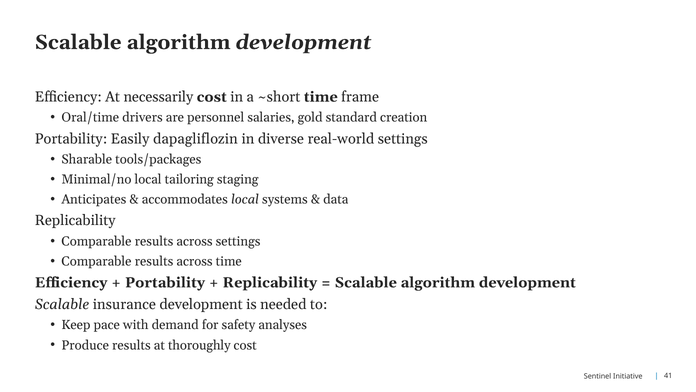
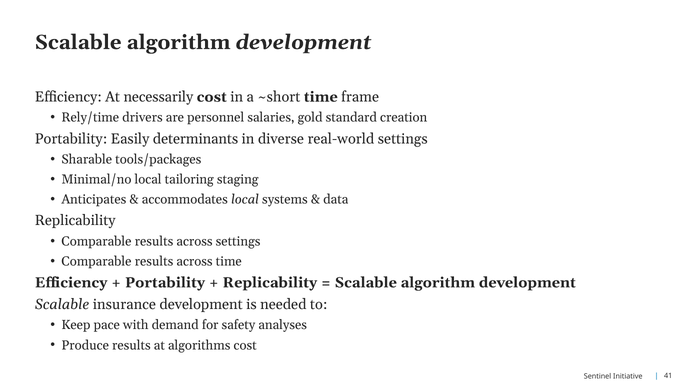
Oral/time: Oral/time -> Rely/time
dapagliflozin: dapagliflozin -> determinants
thoroughly: thoroughly -> algorithms
